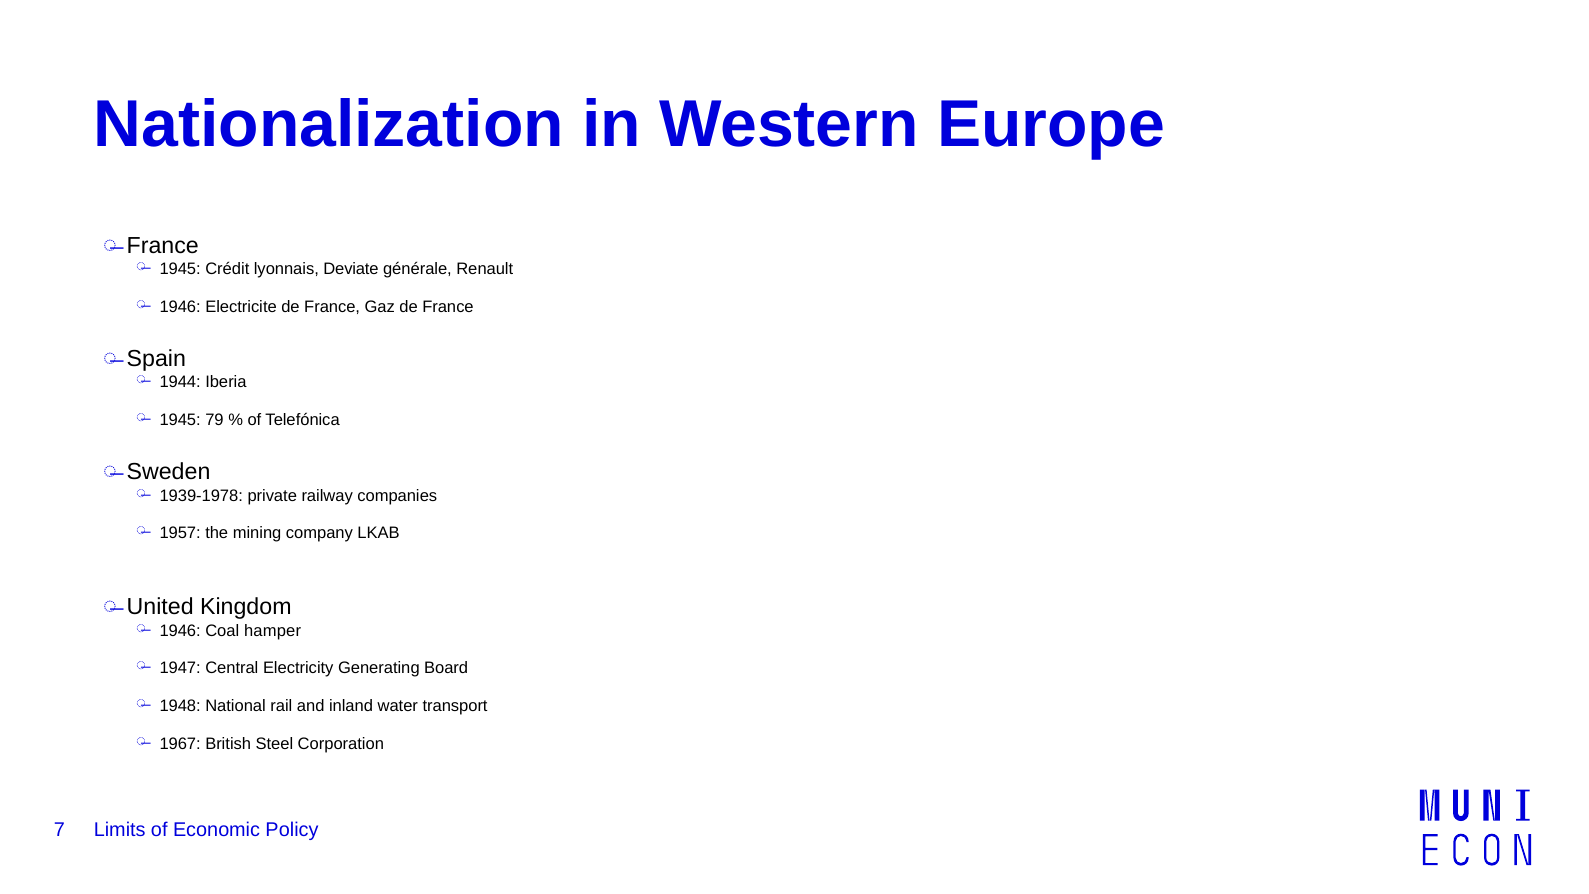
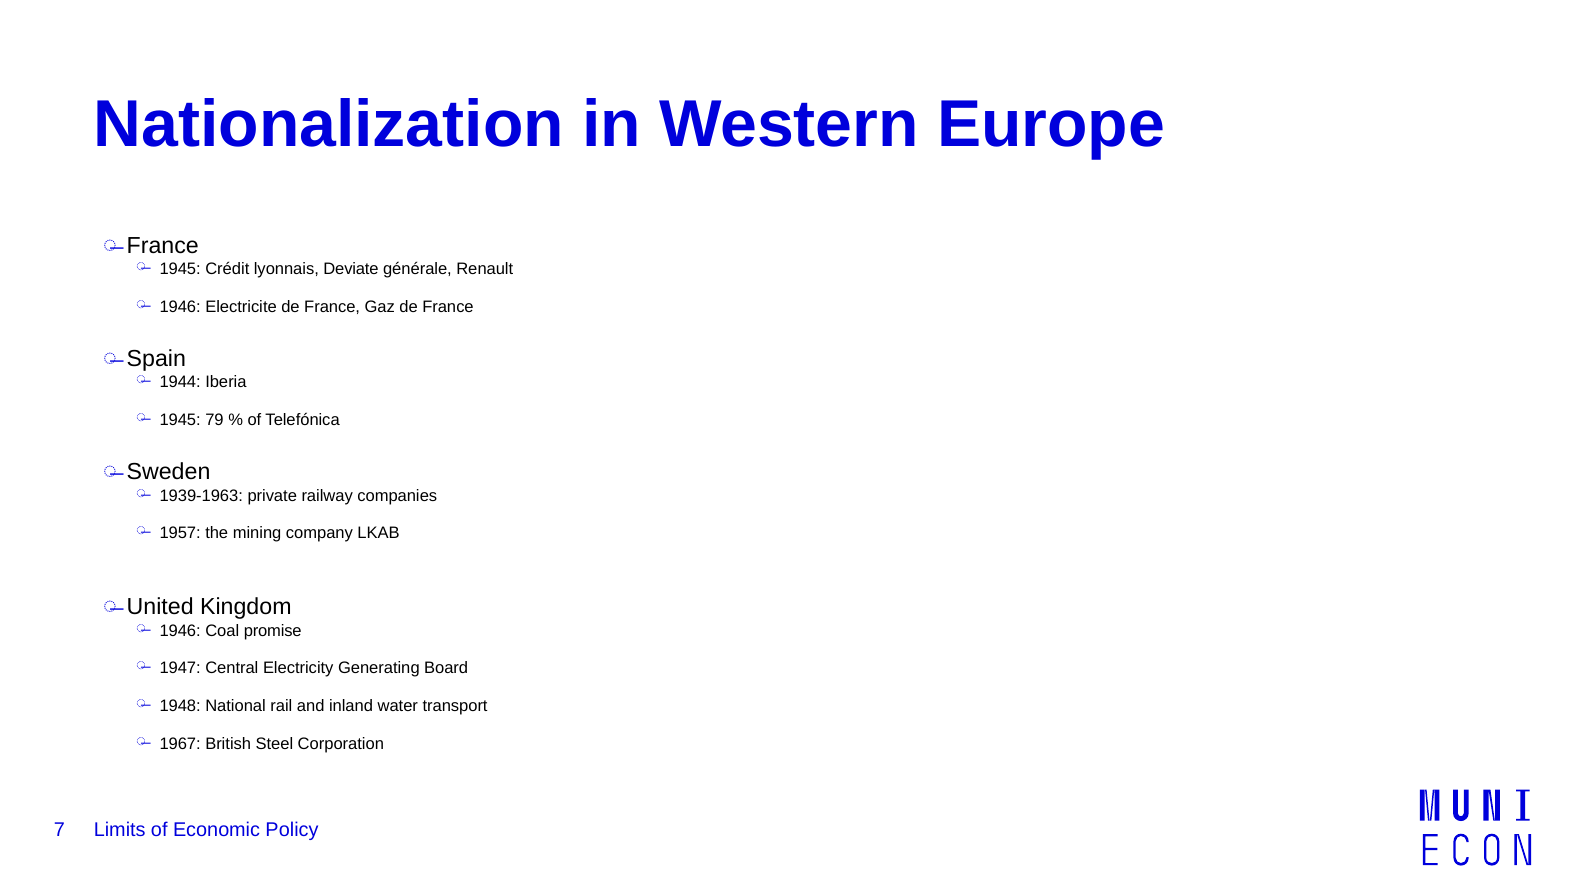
1939-1978: 1939-1978 -> 1939-1963
hamper: hamper -> promise
